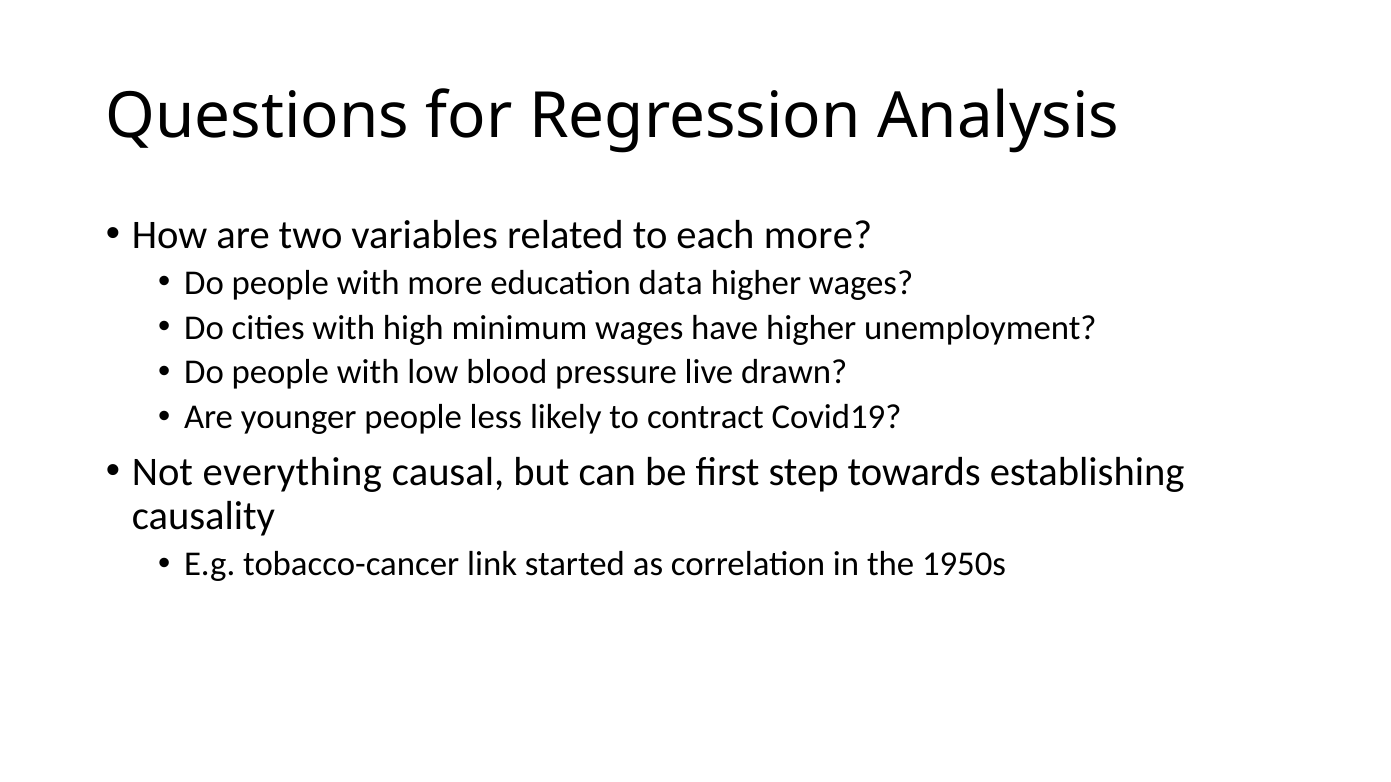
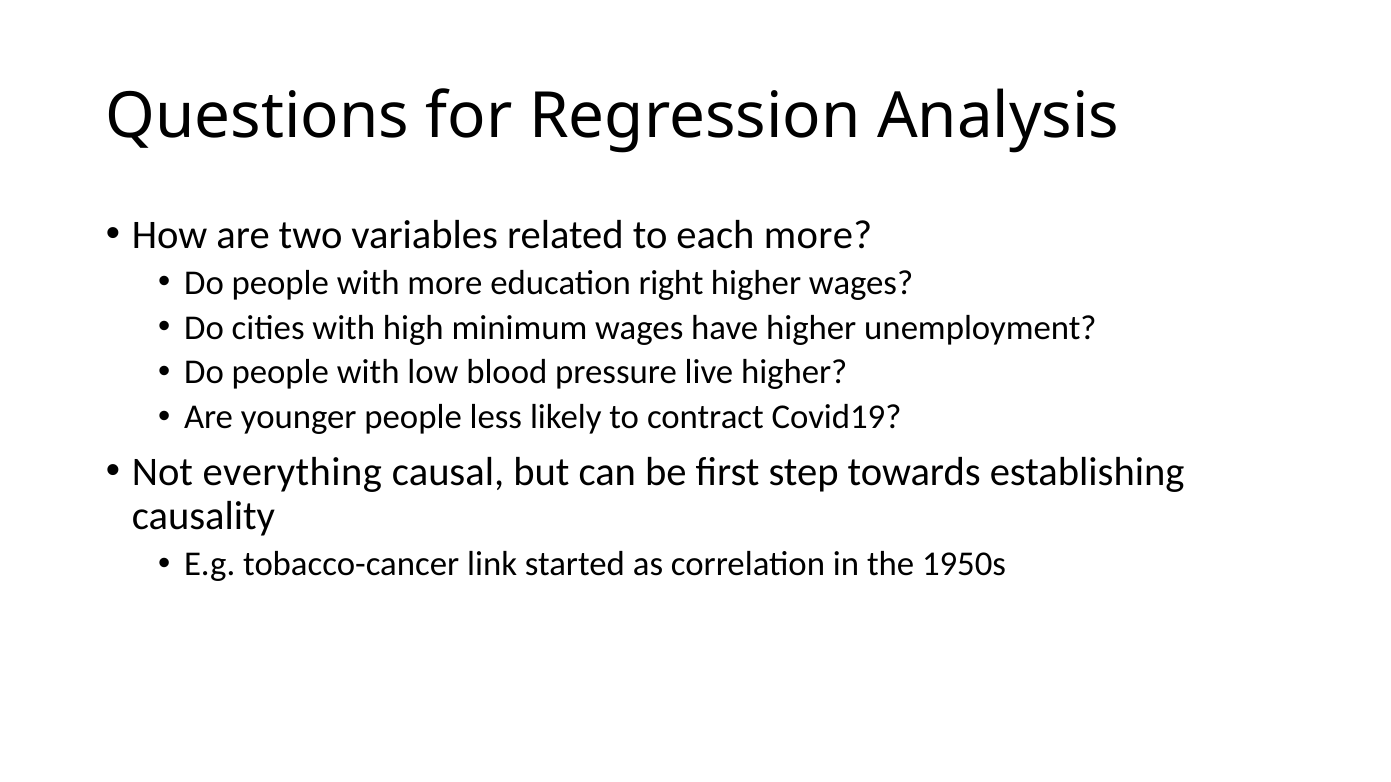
data: data -> right
live drawn: drawn -> higher
